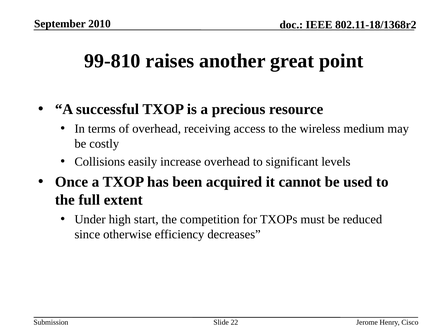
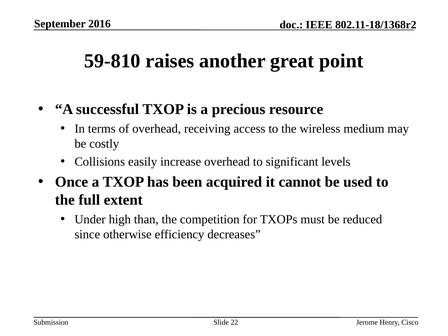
2010: 2010 -> 2016
99-810: 99-810 -> 59-810
start: start -> than
